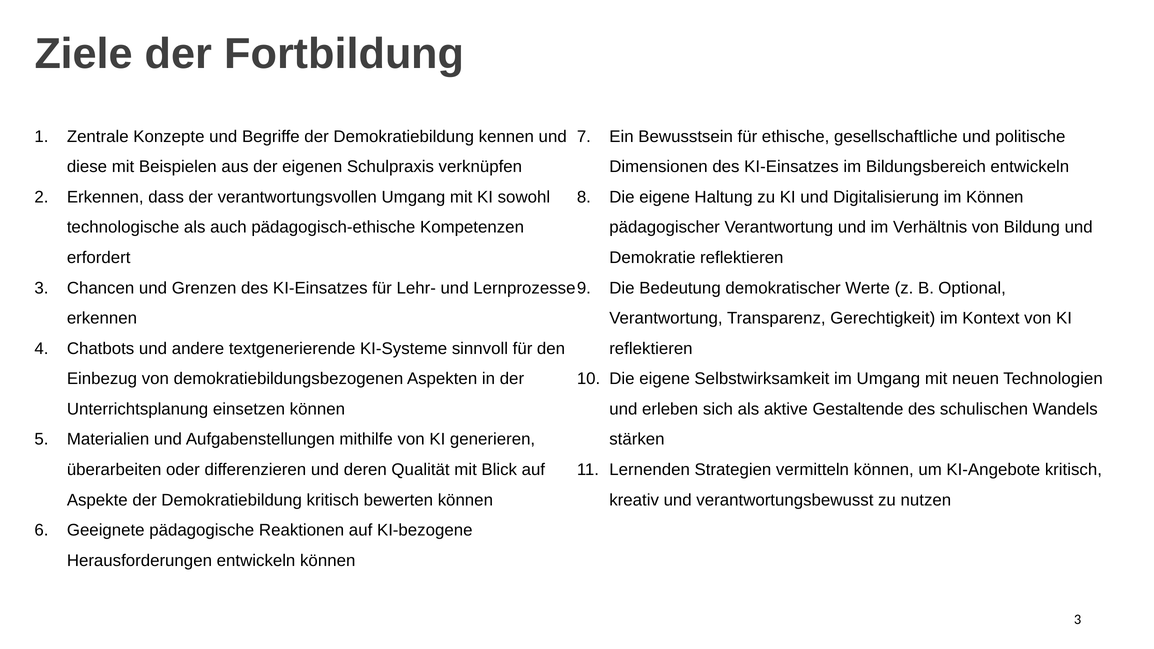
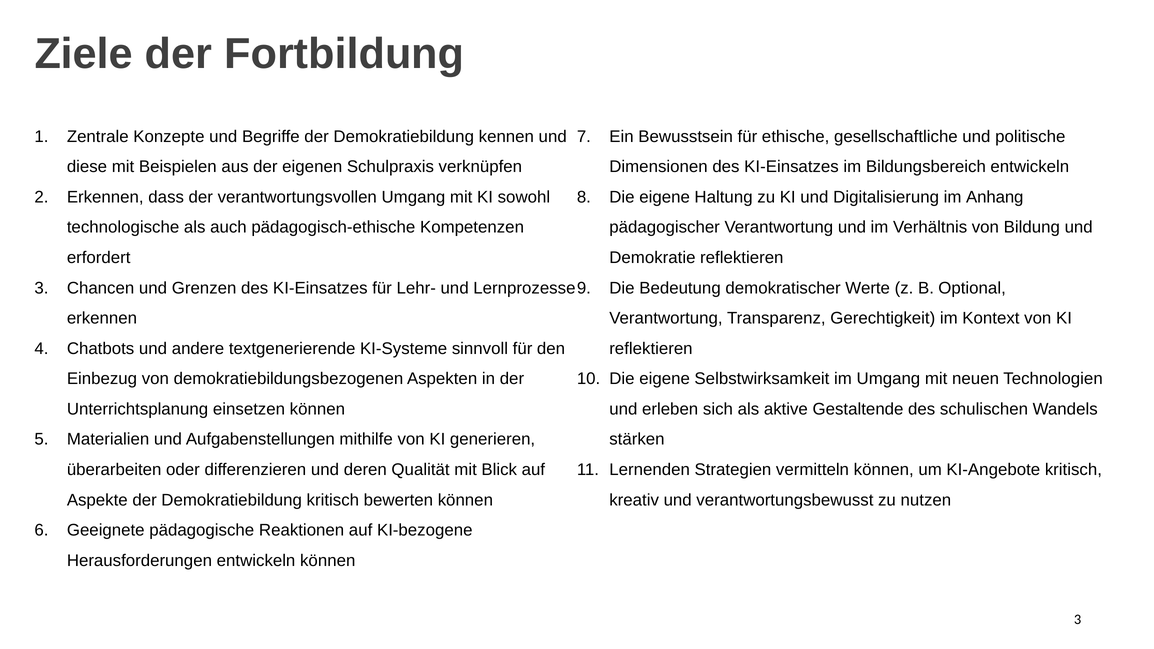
im Können: Können -> Anhang
